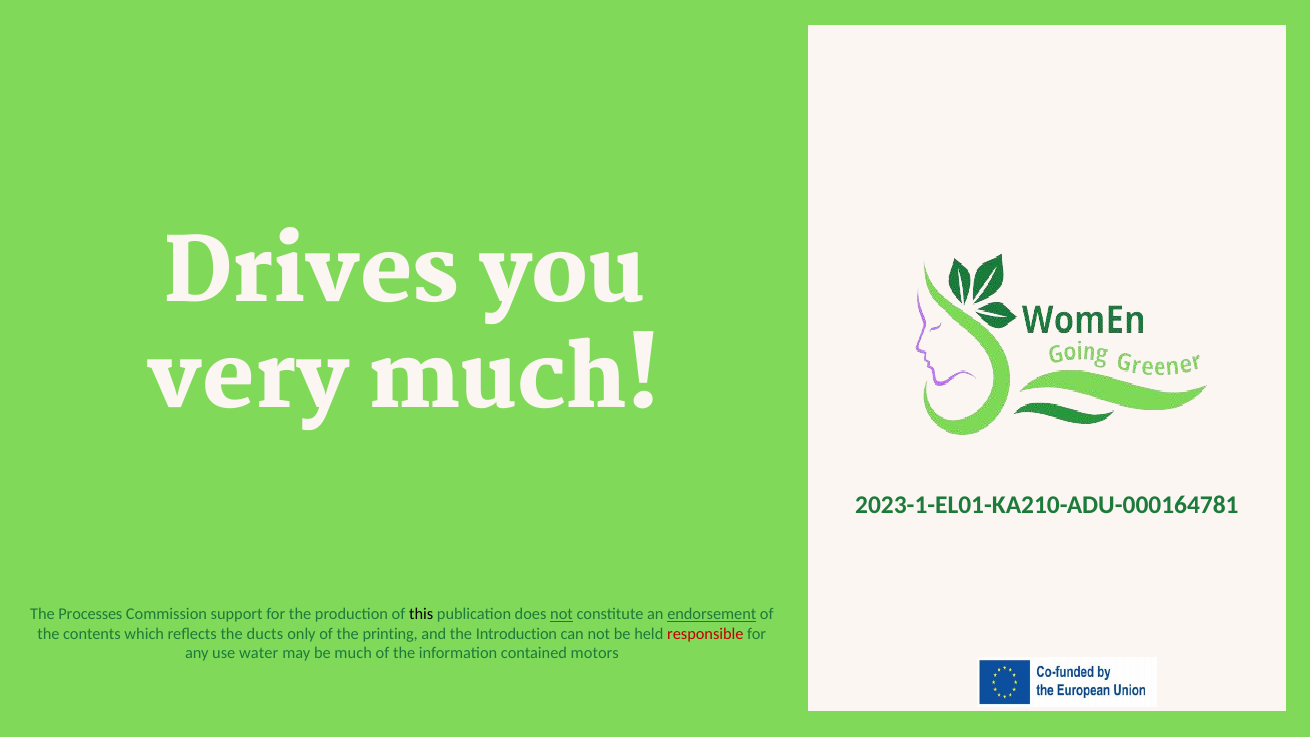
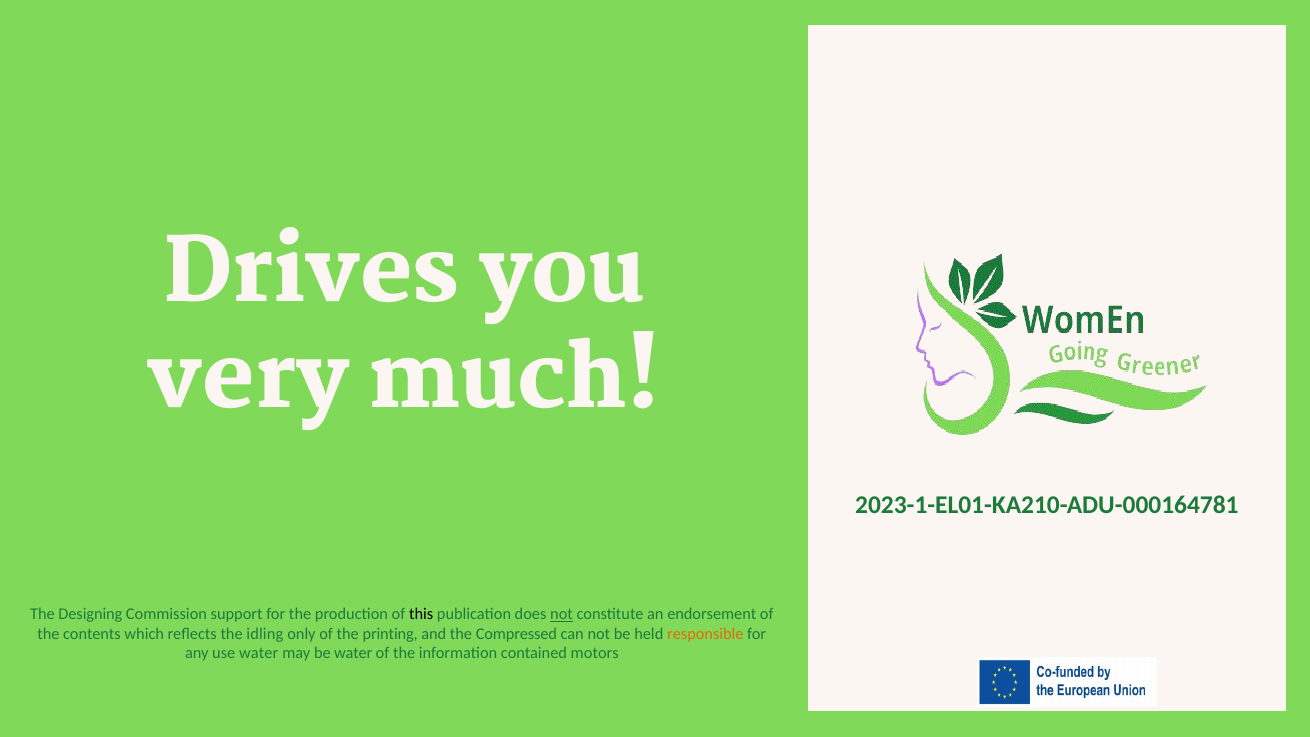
Processes: Processes -> Designing
endorsement underline: present -> none
ducts: ducts -> idling
Introduction: Introduction -> Compressed
responsible colour: red -> orange
be much: much -> water
